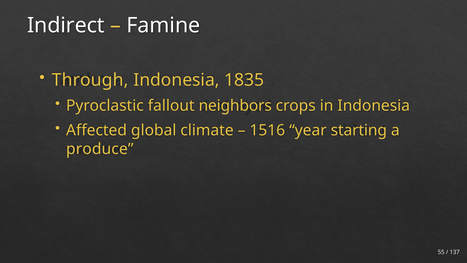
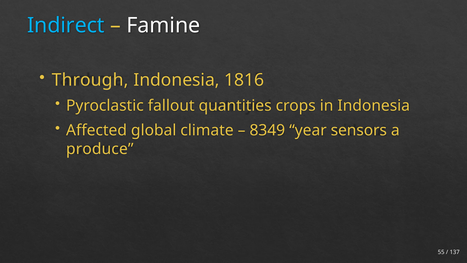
Indirect colour: white -> light blue
1835: 1835 -> 1816
neighbors: neighbors -> quantities
1516: 1516 -> 8349
starting: starting -> sensors
